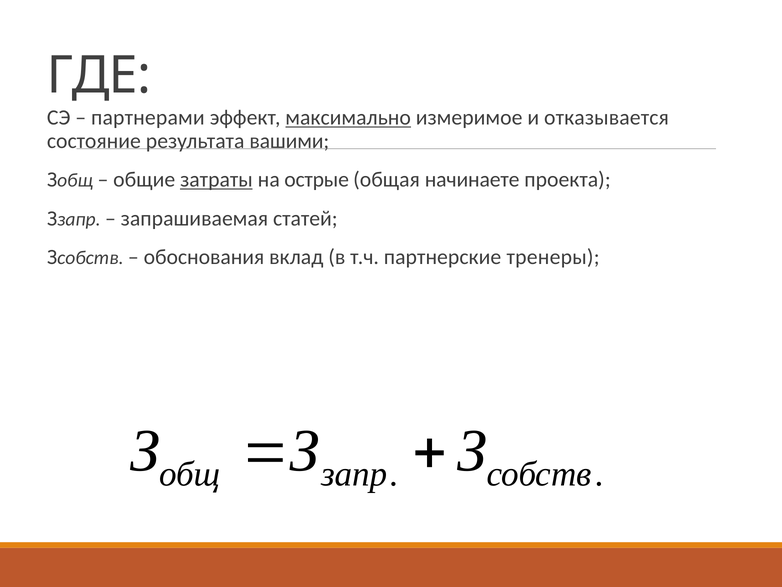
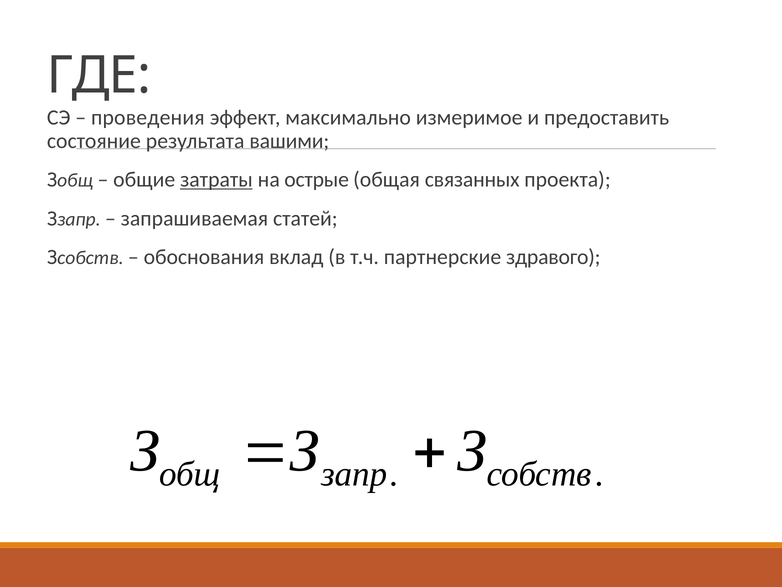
партнерами: партнерами -> проведения
максимально underline: present -> none
отказывается: отказывается -> предоставить
начинаете: начинаете -> связанных
тренеры: тренеры -> здравого
